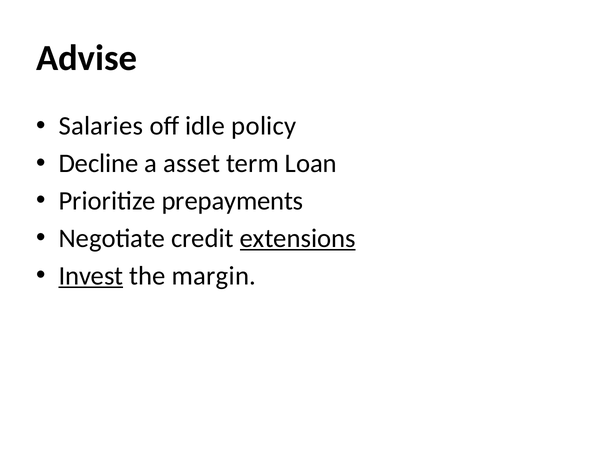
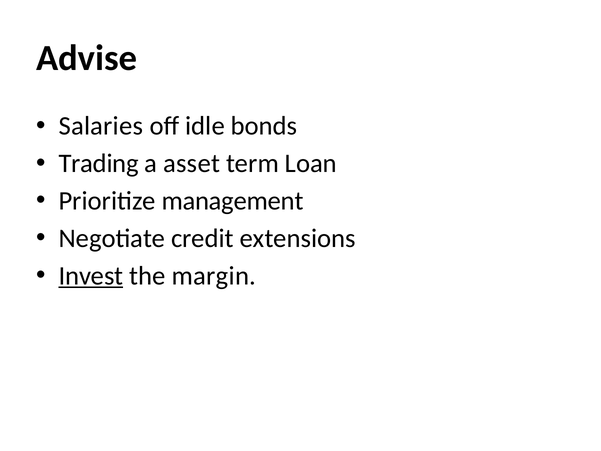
policy: policy -> bonds
Decline: Decline -> Trading
prepayments: prepayments -> management
extensions underline: present -> none
